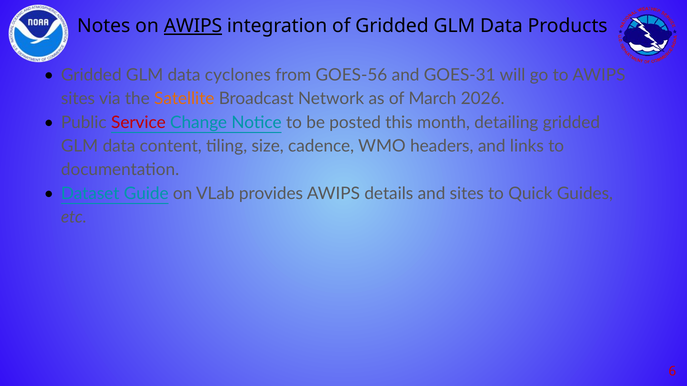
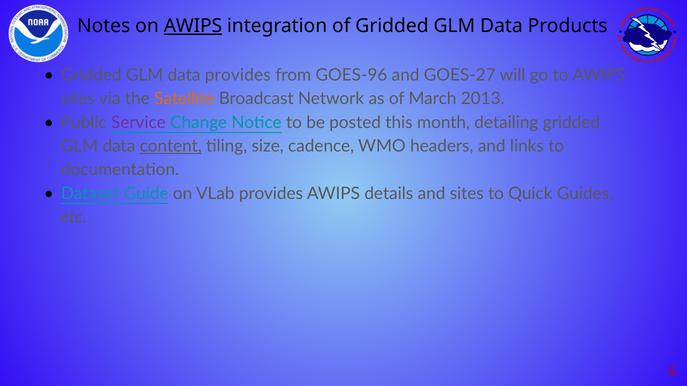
data cyclones: cyclones -> provides
GOES-56: GOES-56 -> GOES-96
GOES-31: GOES-31 -> GOES-27
2026: 2026 -> 2013
Service colour: red -> purple
content underline: none -> present
